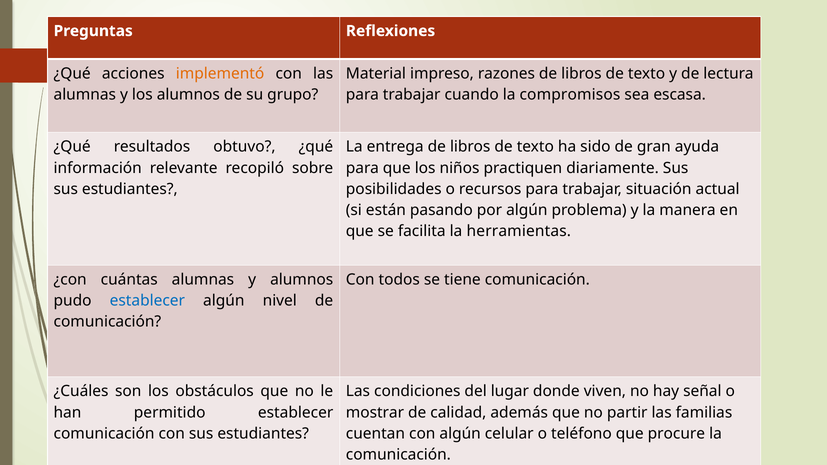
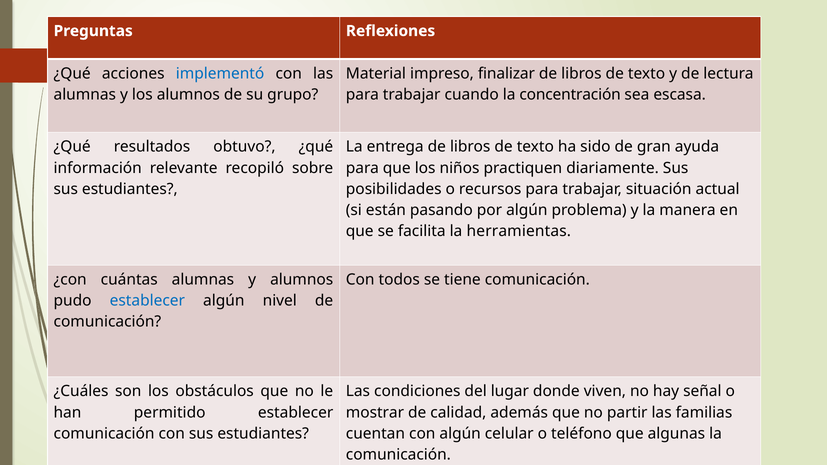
implementó colour: orange -> blue
razones: razones -> finalizar
compromisos: compromisos -> concentración
procure: procure -> algunas
